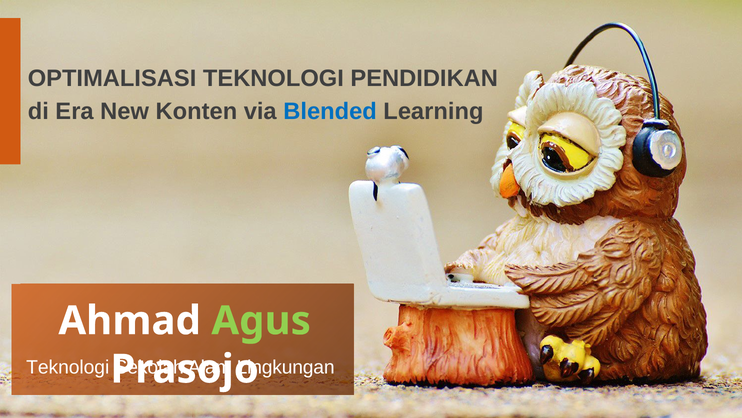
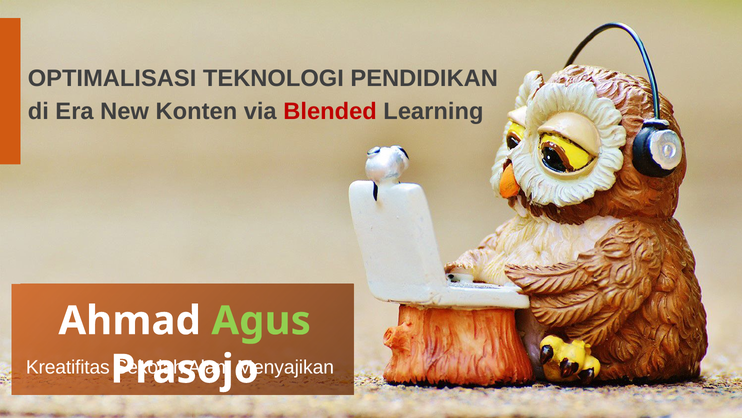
Blended colour: blue -> red
Teknologi at (68, 367): Teknologi -> Kreatifitas
Lingkungan: Lingkungan -> Menyajikan
